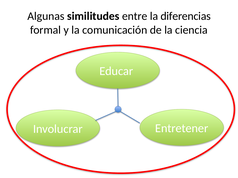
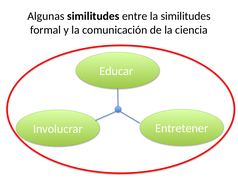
la diferencias: diferencias -> similitudes
